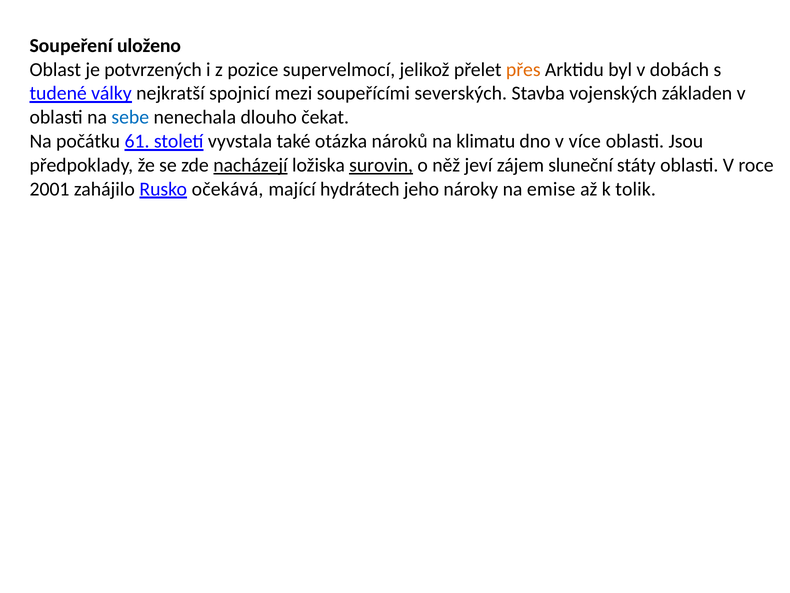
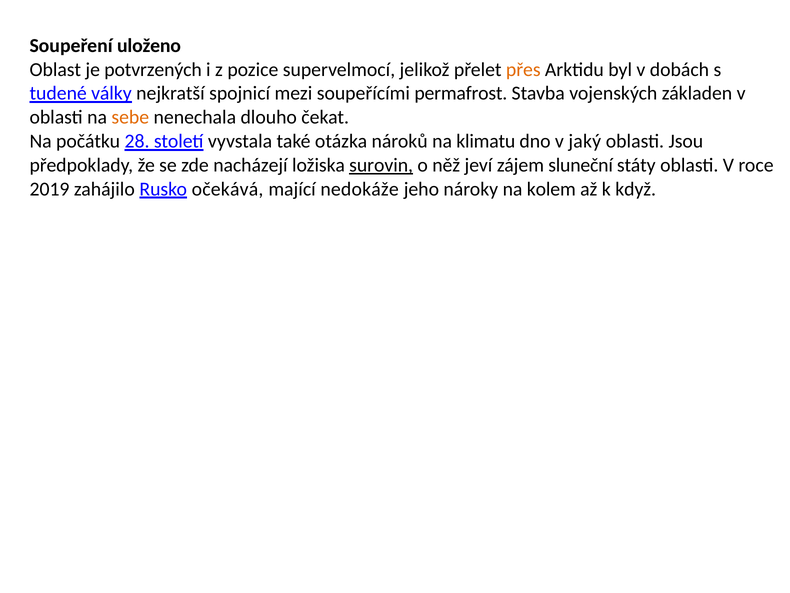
severských: severských -> permafrost
sebe colour: blue -> orange
61: 61 -> 28
více: více -> jaký
nacházejí underline: present -> none
2001: 2001 -> 2019
hydrátech: hydrátech -> nedokáže
emise: emise -> kolem
tolik: tolik -> když
